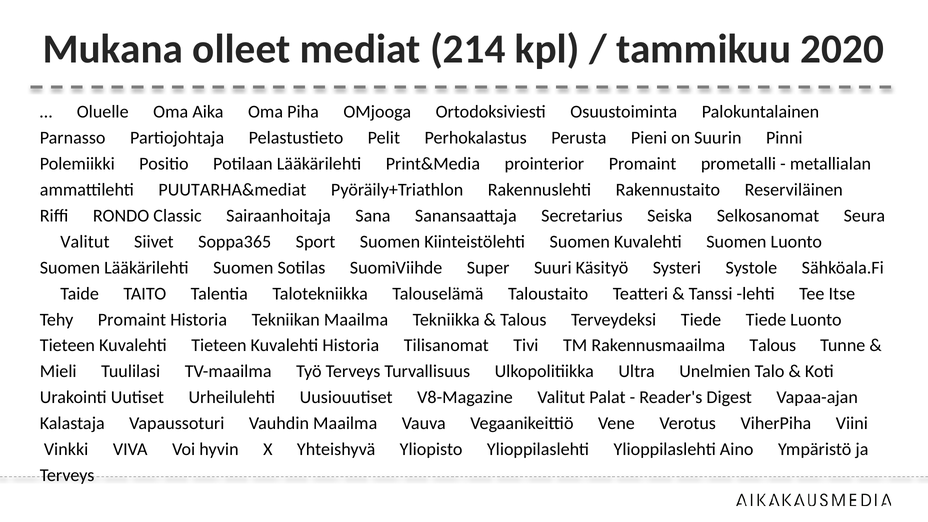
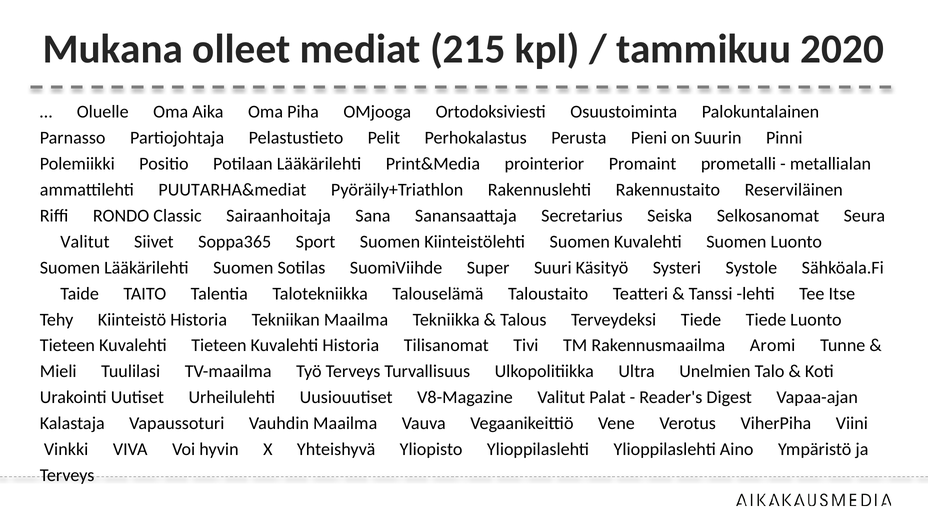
214: 214 -> 215
Tehy Promaint: Promaint -> Kiinteistö
Rakennusmaailma Talous: Talous -> Aromi
